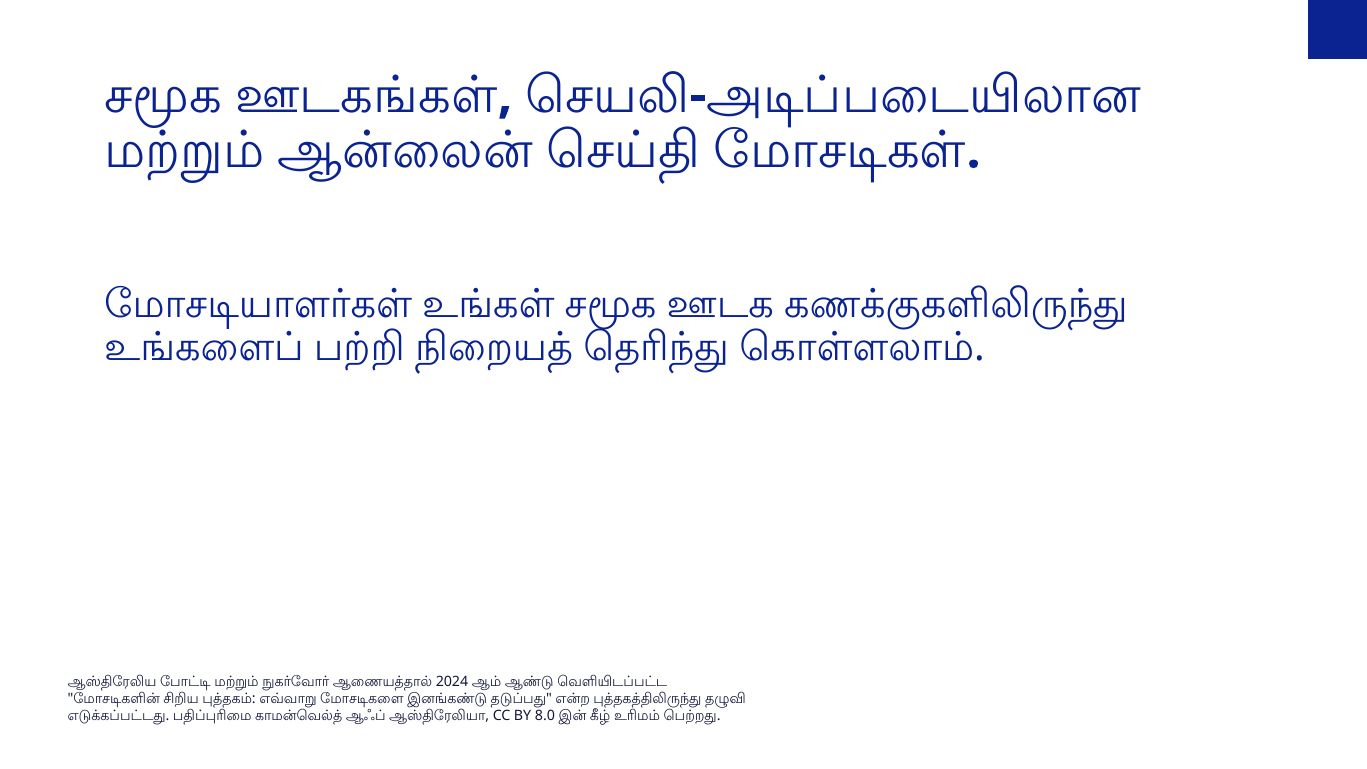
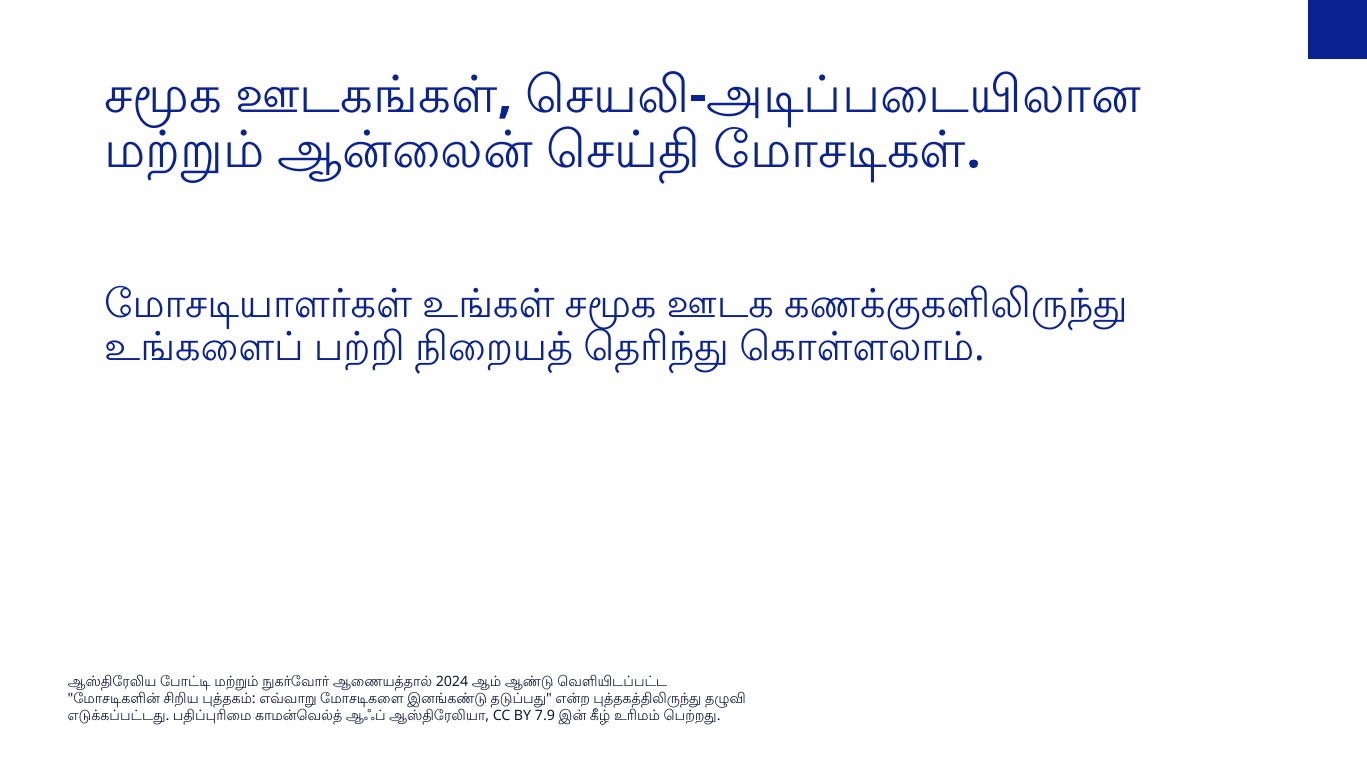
8.0: 8.0 -> 7.9
